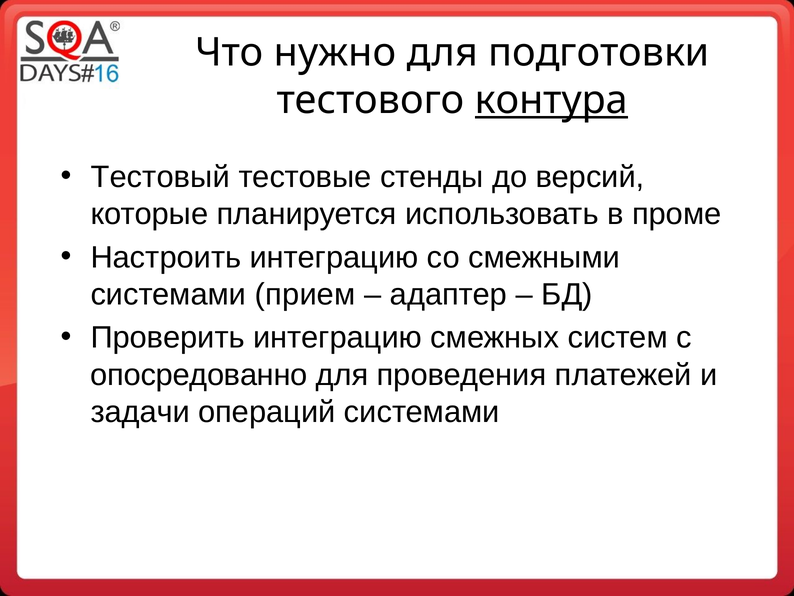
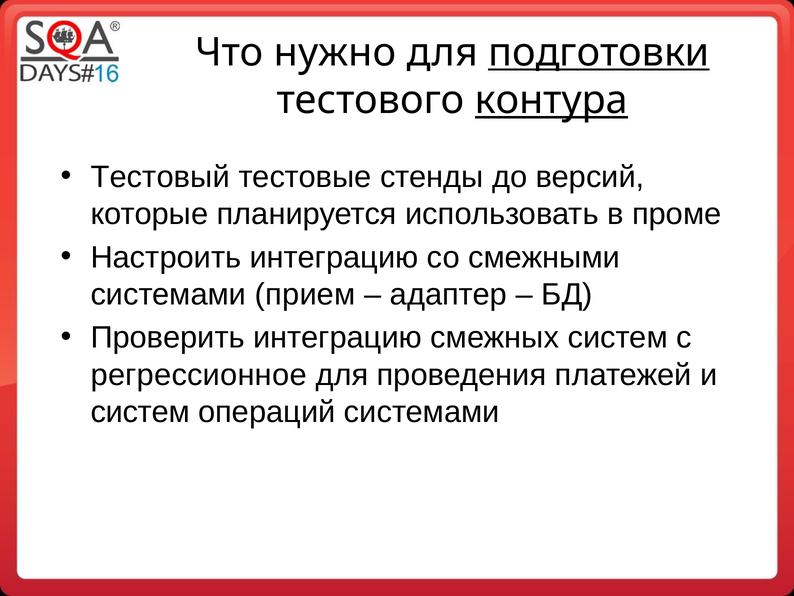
подготовки underline: none -> present
опосредованно: опосредованно -> регрессионное
задачи at (140, 412): задачи -> систем
